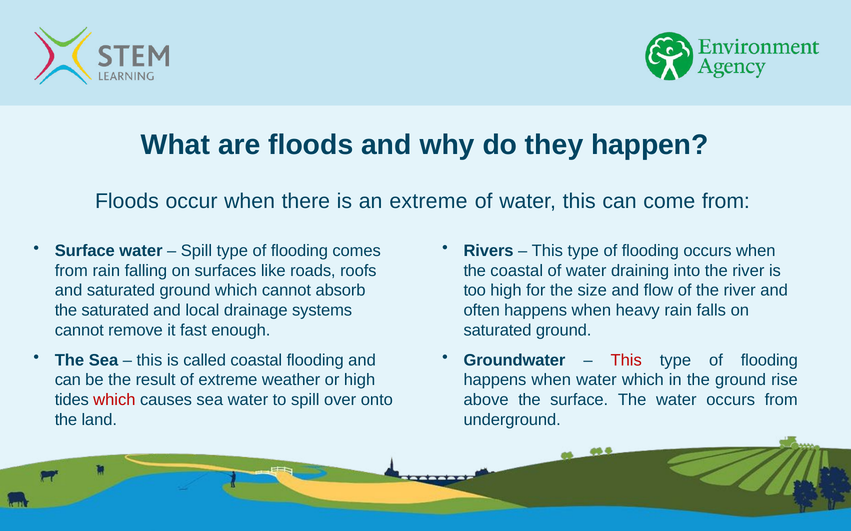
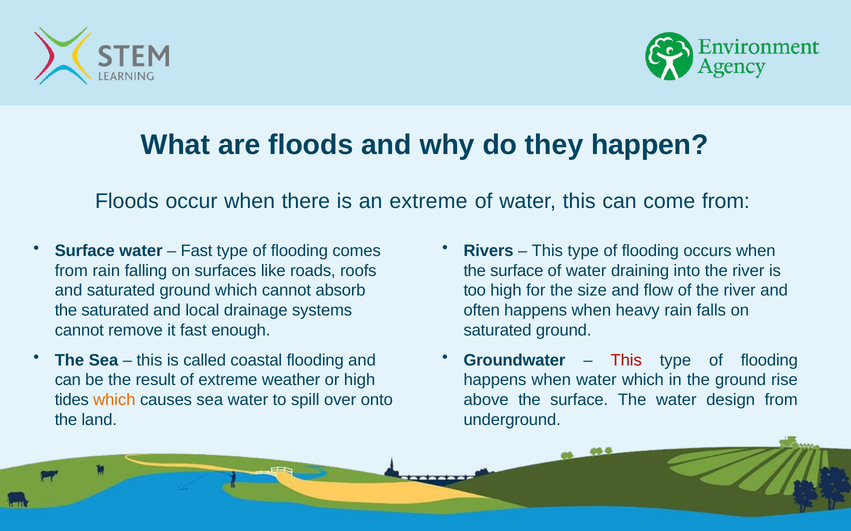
Spill at (196, 251): Spill -> Fast
coastal at (517, 271): coastal -> surface
which at (114, 400) colour: red -> orange
water occurs: occurs -> design
